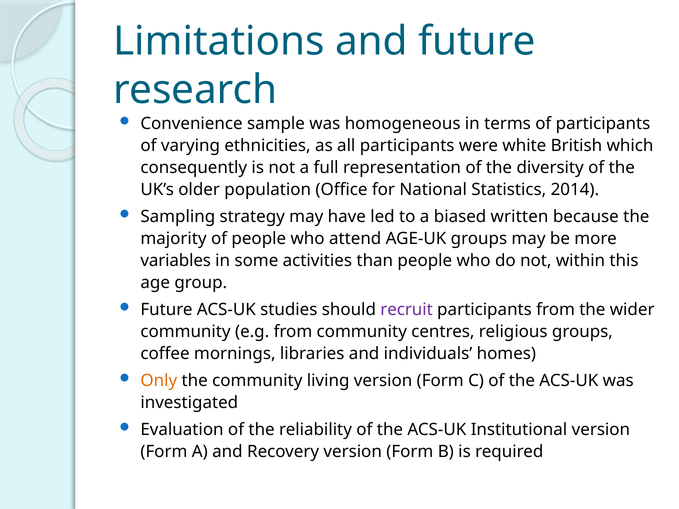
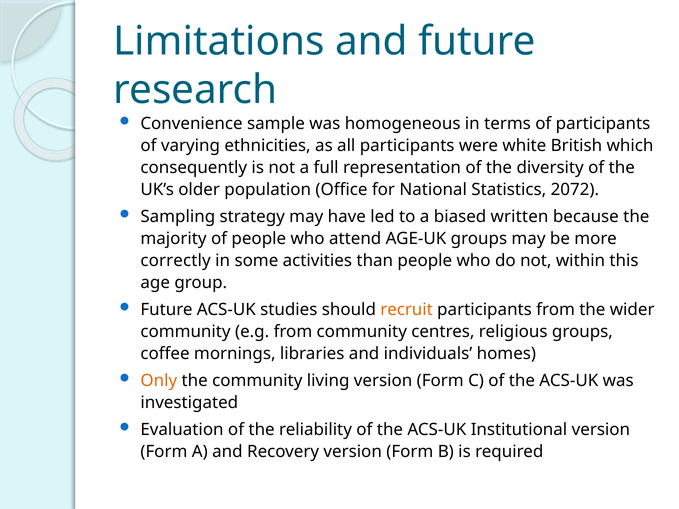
2014: 2014 -> 2072
variables: variables -> correctly
recruit colour: purple -> orange
